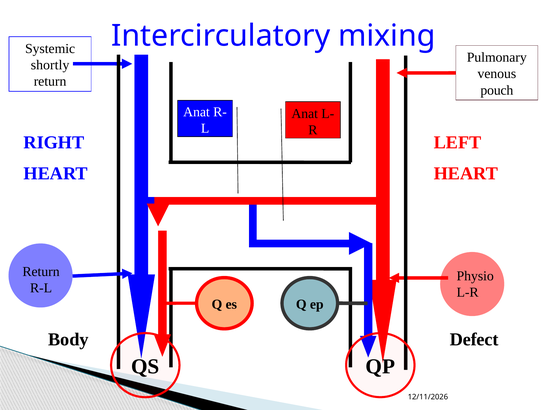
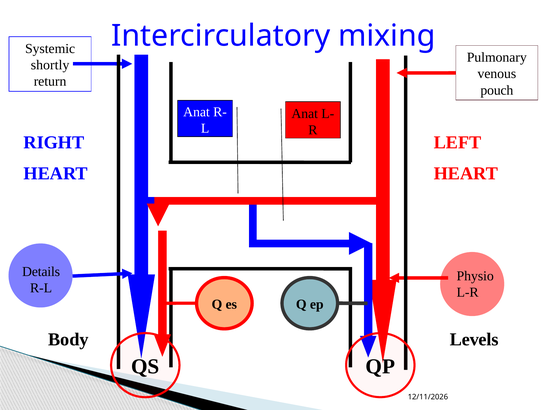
Return at (41, 272): Return -> Details
Defect: Defect -> Levels
